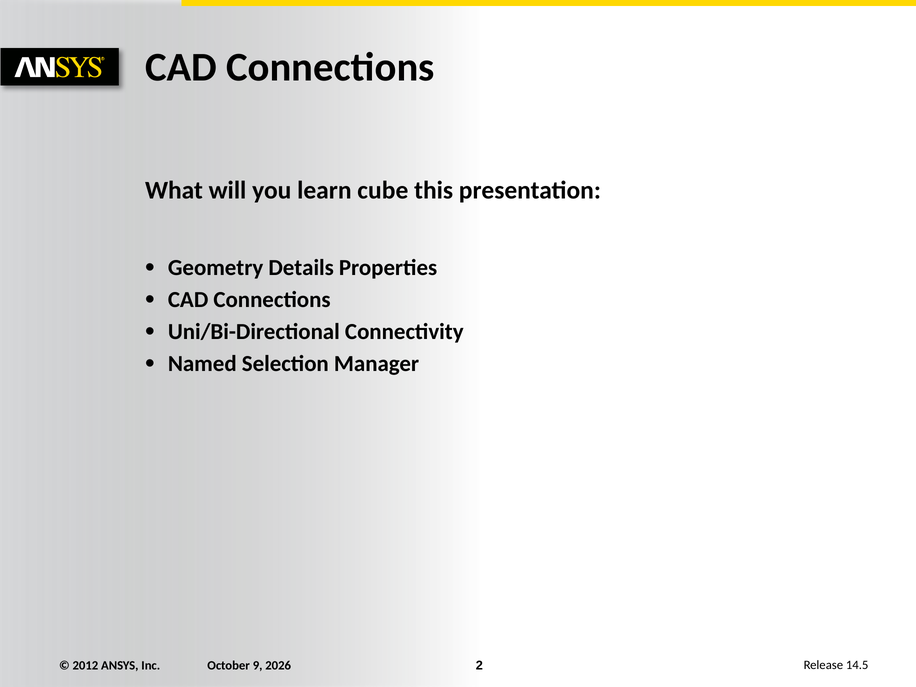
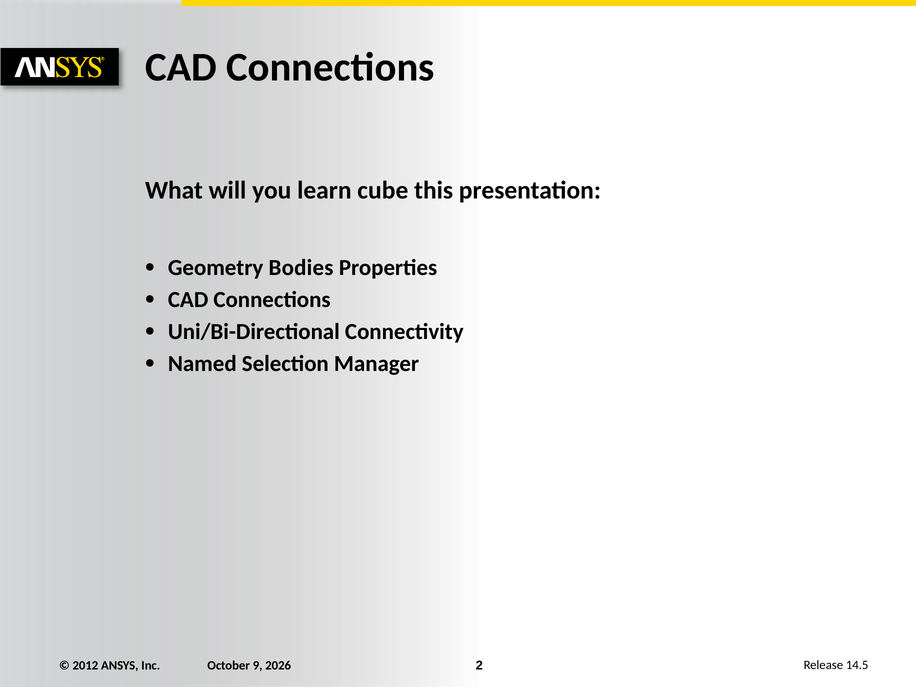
Details: Details -> Bodies
